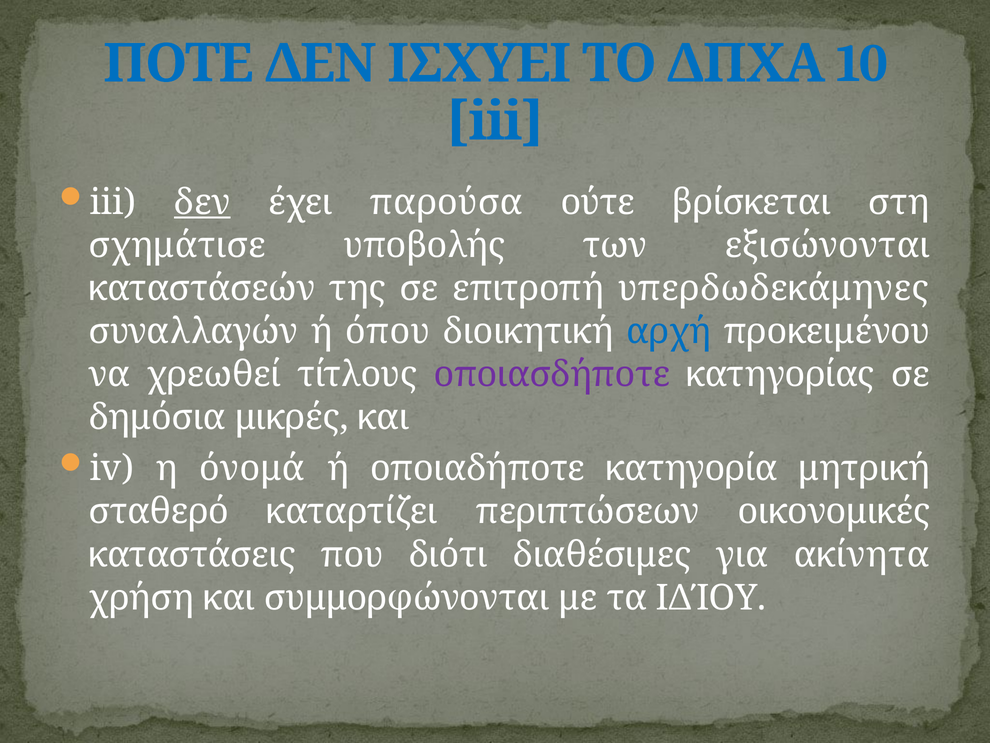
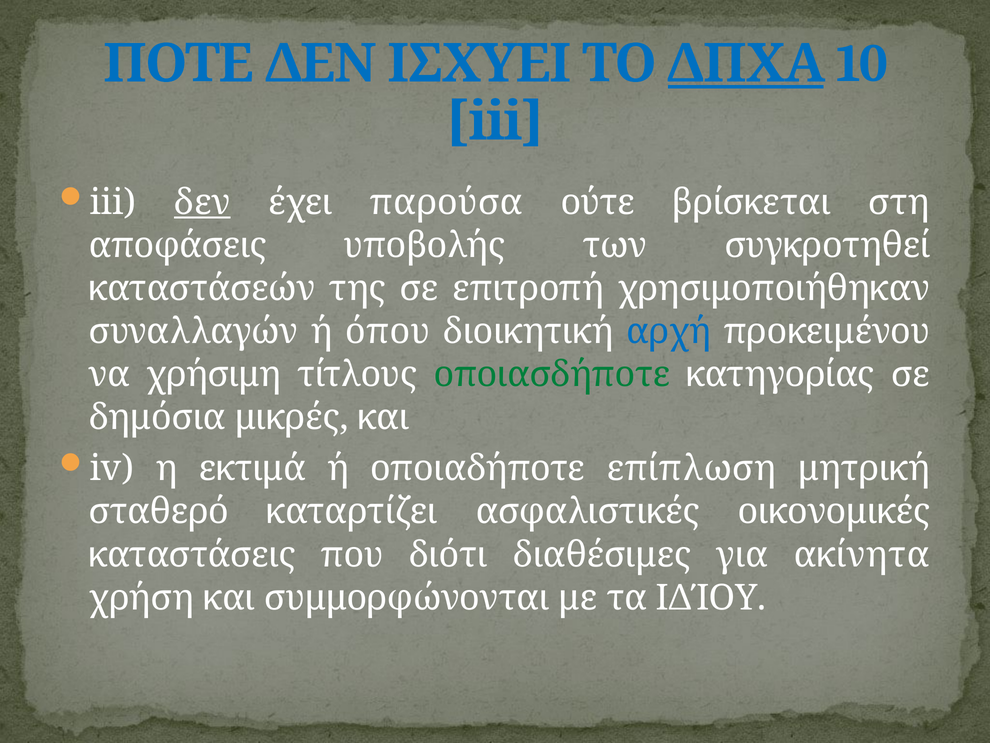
ΔΠΧΑ underline: none -> present
σχημάτισε: σχημάτισε -> αποφάσεις
εξισώνονται: εξισώνονται -> συγκροτηθεί
υπερδωδεκάμηνες: υπερδωδεκάμηνες -> χρησιμοποιήθηκαν
χρεωθεί: χρεωθεί -> χρήσιμη
οποιασδήποτε colour: purple -> green
όνομά: όνομά -> εκτιμά
κατηγορία: κατηγορία -> επίπλωση
περιπτώσεων: περιπτώσεων -> ασφαλιστικές
